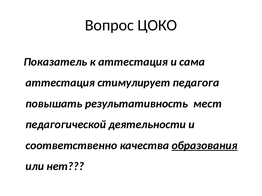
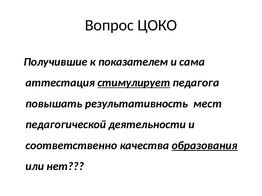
Показатель: Показатель -> Получившие
к аттестация: аттестация -> показателем
стимулирует underline: none -> present
